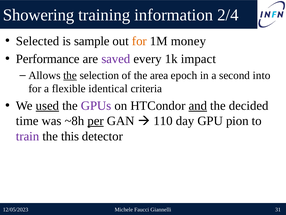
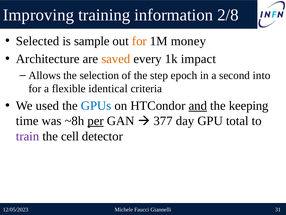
Showering: Showering -> Improving
2/4: 2/4 -> 2/8
Performance: Performance -> Architecture
saved colour: purple -> orange
the at (70, 75) underline: present -> none
area: area -> step
used underline: present -> none
GPUs colour: purple -> blue
decided: decided -> keeping
110: 110 -> 377
pion: pion -> total
this: this -> cell
